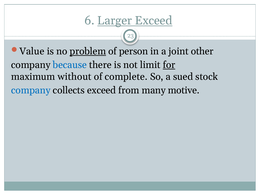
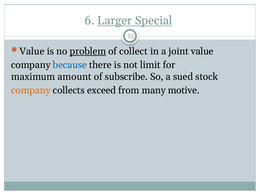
Larger Exceed: Exceed -> Special
person: person -> collect
joint other: other -> value
for underline: present -> none
without: without -> amount
complete: complete -> subscribe
company at (31, 90) colour: blue -> orange
